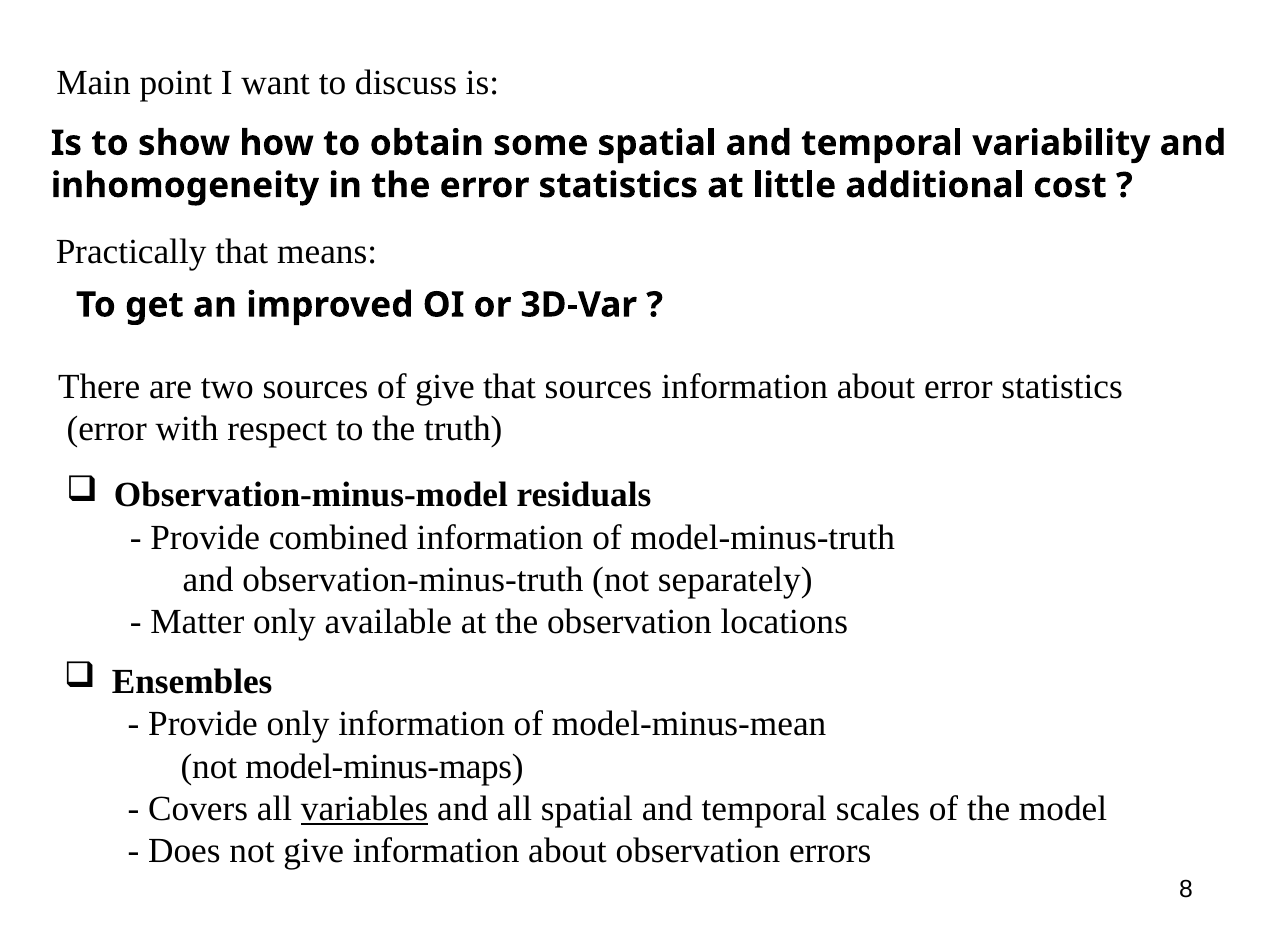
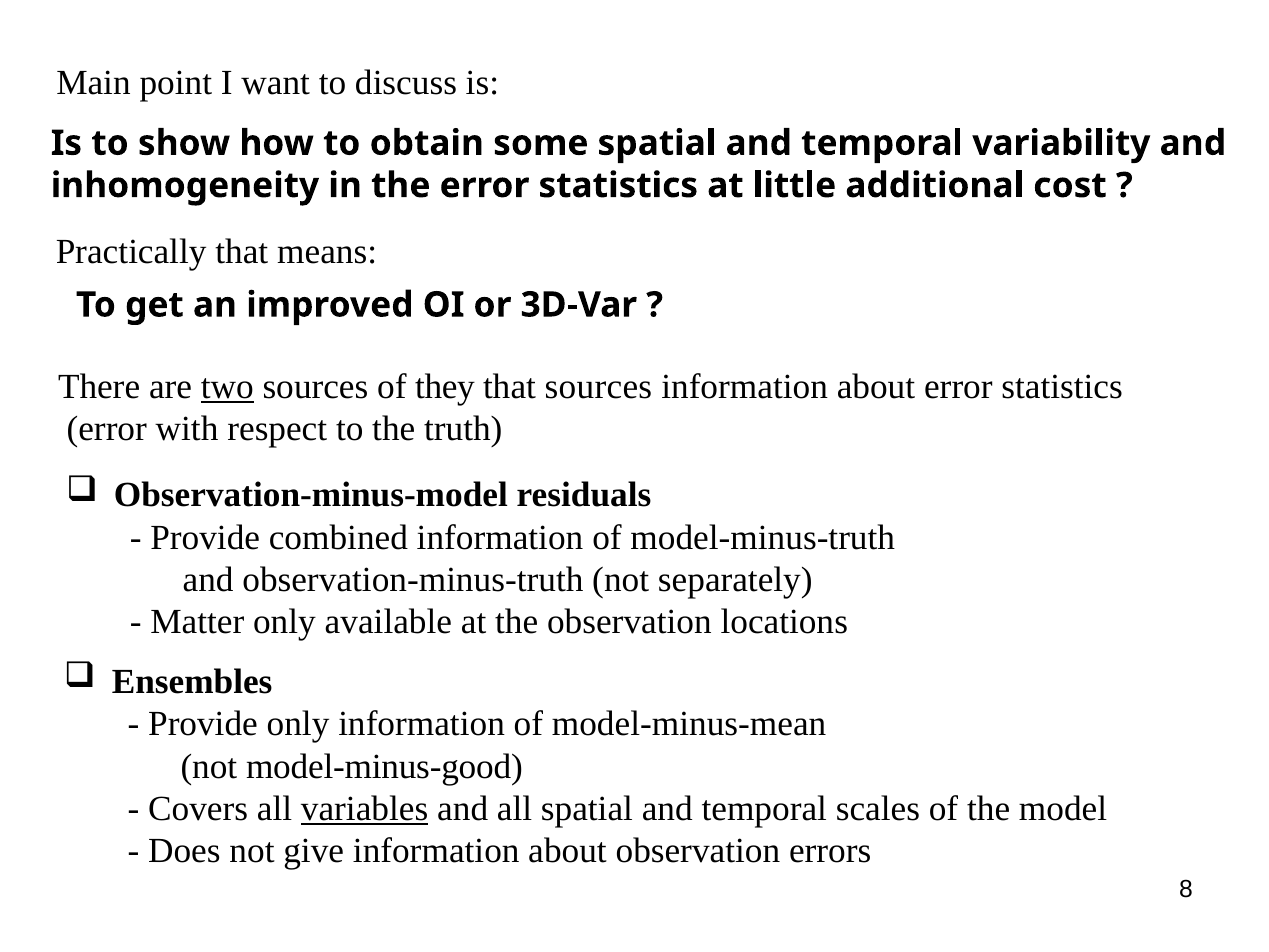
two underline: none -> present
of give: give -> they
model-minus-maps: model-minus-maps -> model-minus-good
